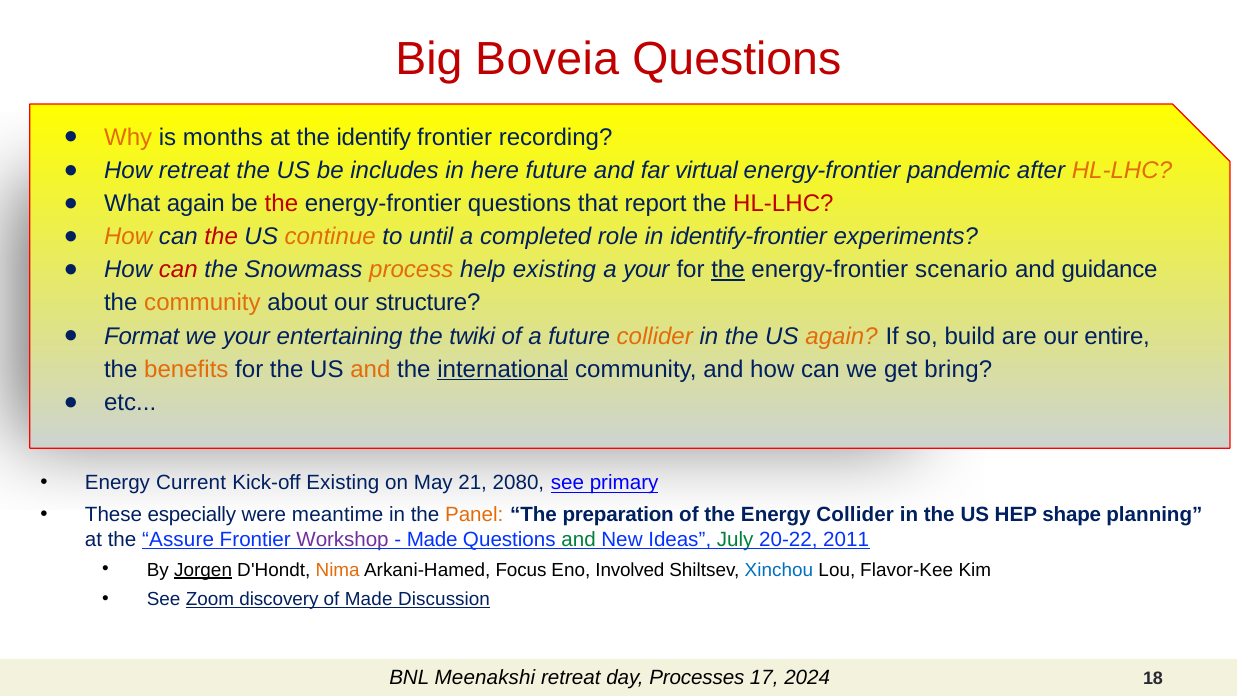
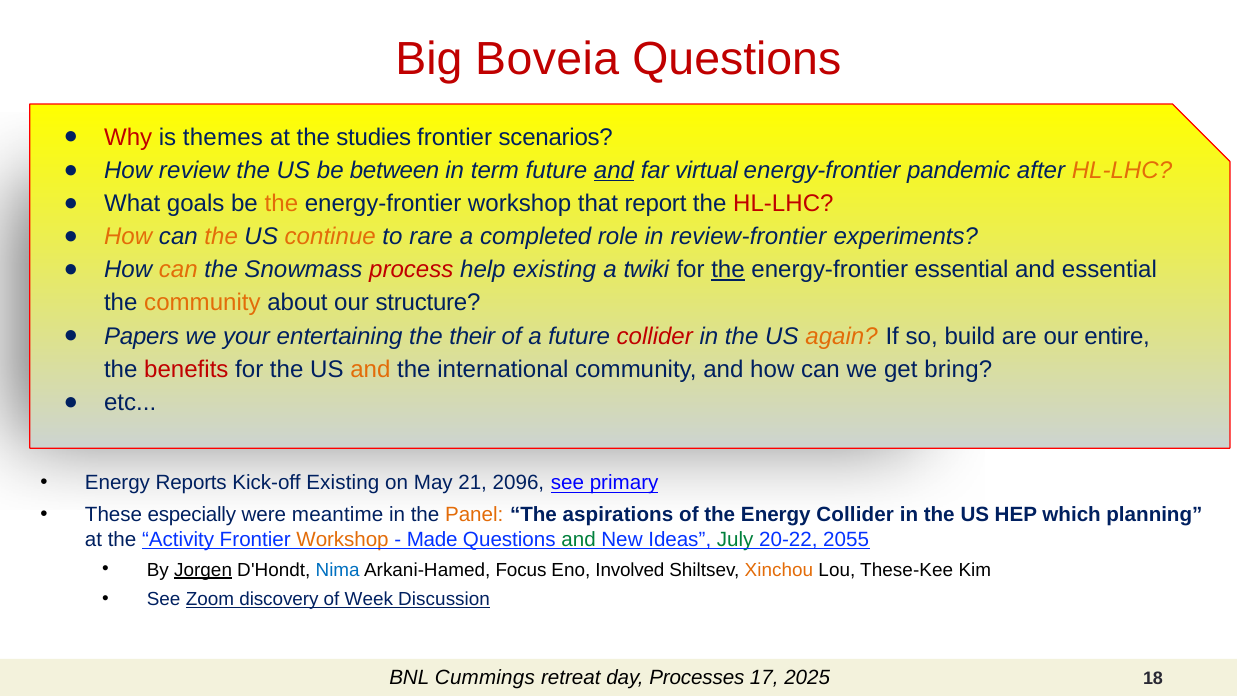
Why colour: orange -> red
months: months -> themes
identify: identify -> studies
recording: recording -> scenarios
How retreat: retreat -> review
includes: includes -> between
here: here -> term
and at (614, 170) underline: none -> present
What again: again -> goals
the at (281, 203) colour: red -> orange
energy-frontier questions: questions -> workshop
the at (221, 237) colour: red -> orange
until: until -> rare
identify-frontier: identify-frontier -> review-frontier
can at (178, 270) colour: red -> orange
process colour: orange -> red
a your: your -> twiki
energy-frontier scenario: scenario -> essential
and guidance: guidance -> essential
Format: Format -> Papers
twiki: twiki -> their
collider at (655, 336) colour: orange -> red
benefits colour: orange -> red
international underline: present -> none
Current: Current -> Reports
2080: 2080 -> 2096
preparation: preparation -> aspirations
shape: shape -> which
Assure: Assure -> Activity
Workshop at (343, 539) colour: purple -> orange
2011: 2011 -> 2055
Nima colour: orange -> blue
Xinchou colour: blue -> orange
Flavor-Kee: Flavor-Kee -> These-Kee
of Made: Made -> Week
Meenakshi: Meenakshi -> Cummings
2024: 2024 -> 2025
